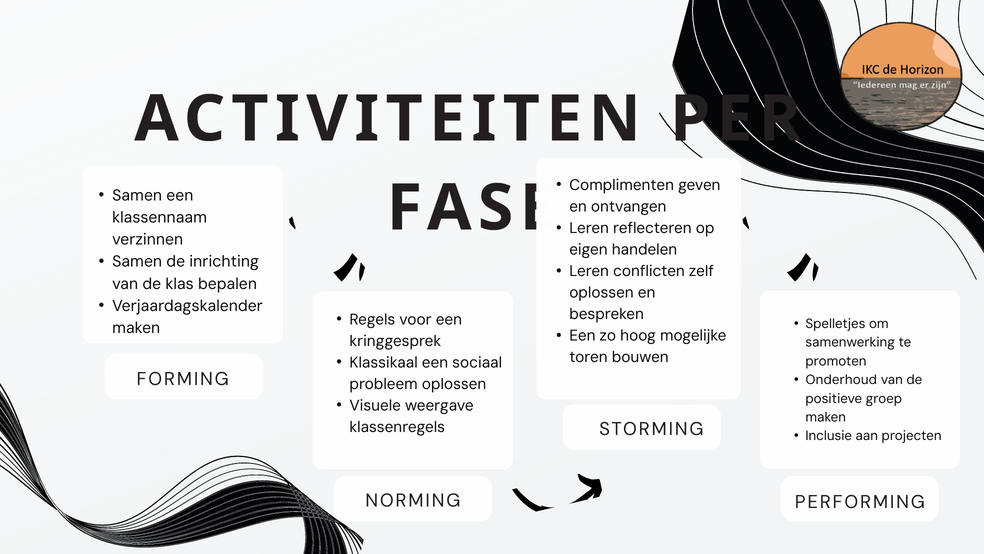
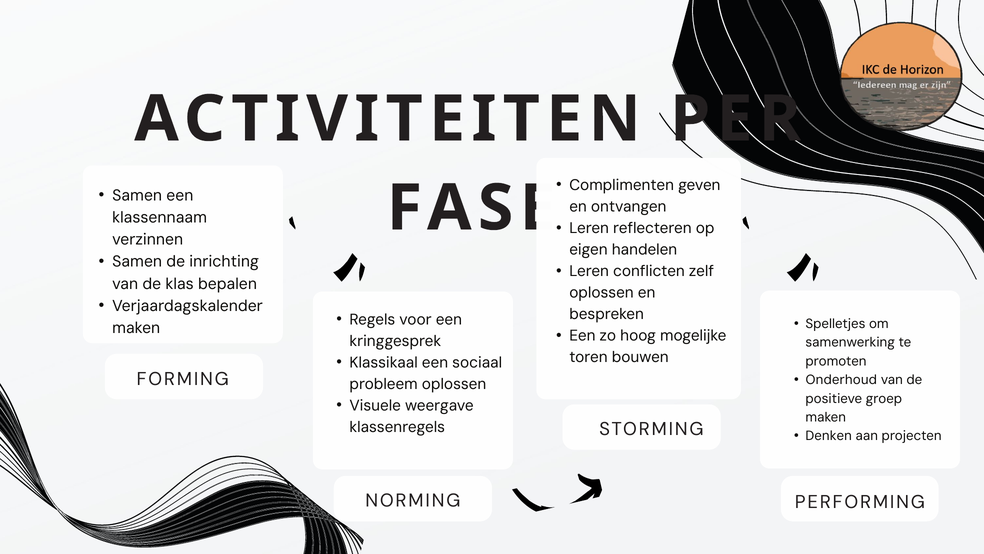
Inclusie: Inclusie -> Denken
